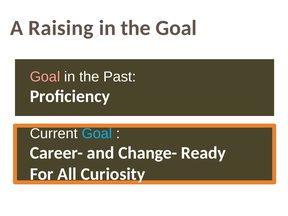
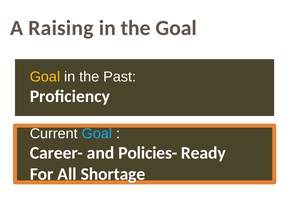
Goal at (45, 77) colour: pink -> yellow
Change-: Change- -> Policies-
Curiosity: Curiosity -> Shortage
